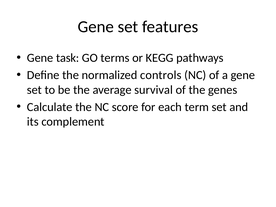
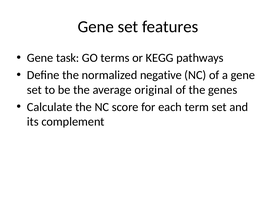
controls: controls -> negative
survival: survival -> original
